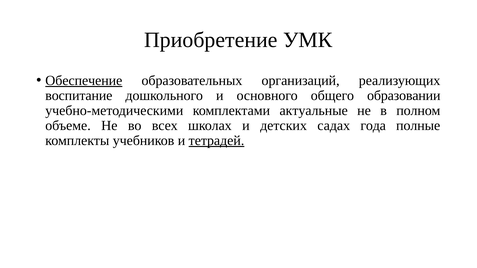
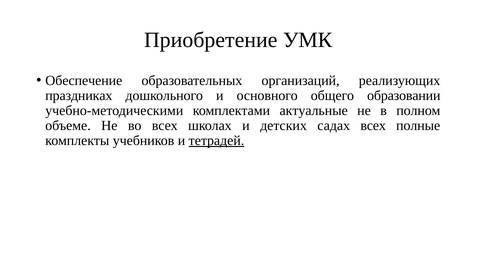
Обеспечение underline: present -> none
воспитание: воспитание -> праздниках
садах года: года -> всех
